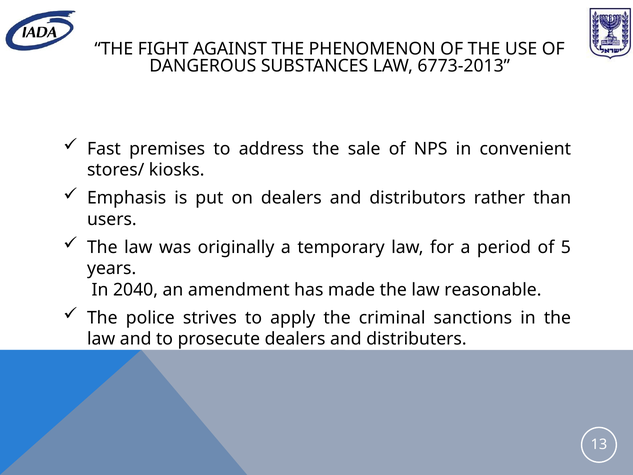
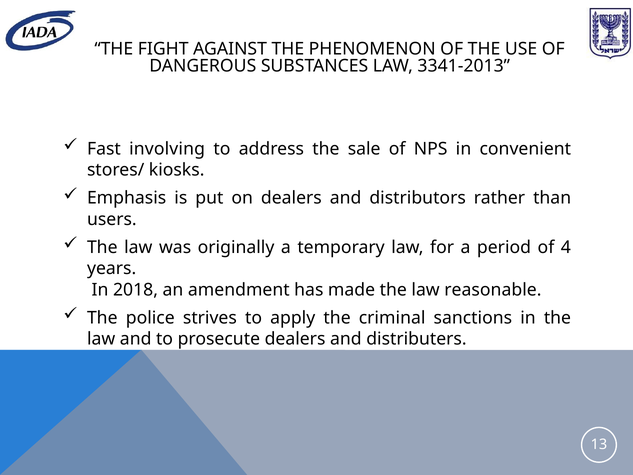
6773-2013: 6773-2013 -> 3341-2013
premises: premises -> involving
5: 5 -> 4
2040: 2040 -> 2018
